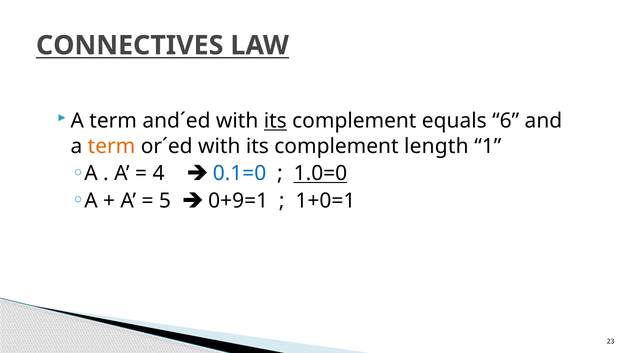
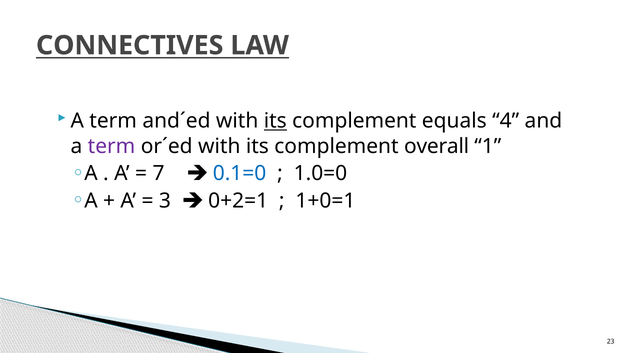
6: 6 -> 4
term at (111, 146) colour: orange -> purple
length: length -> overall
4: 4 -> 7
1.0=0 underline: present -> none
5: 5 -> 3
0+9=1: 0+9=1 -> 0+2=1
